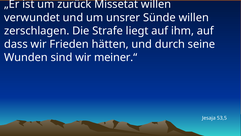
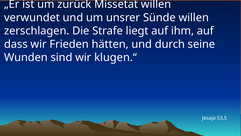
meiner.“: meiner.“ -> klugen.“
